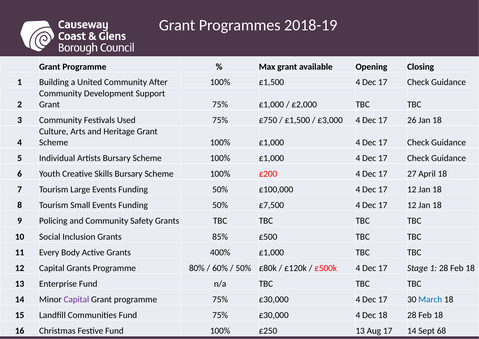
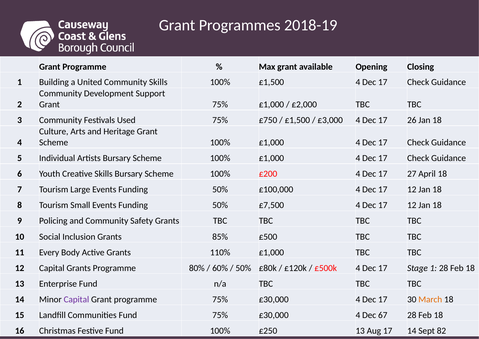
Community After: After -> Skills
400%: 400% -> 110%
March colour: blue -> orange
Dec 18: 18 -> 67
68: 68 -> 82
